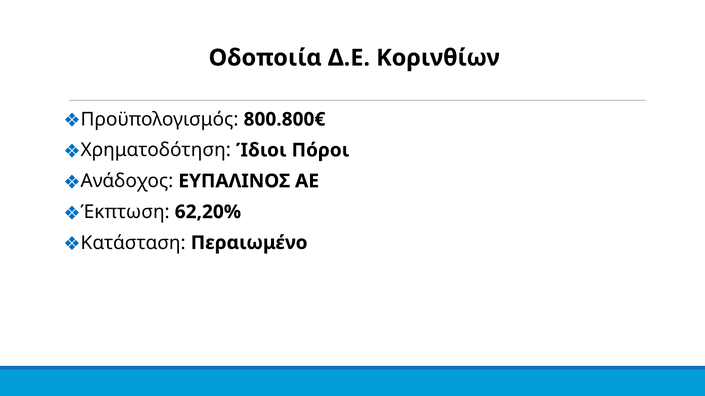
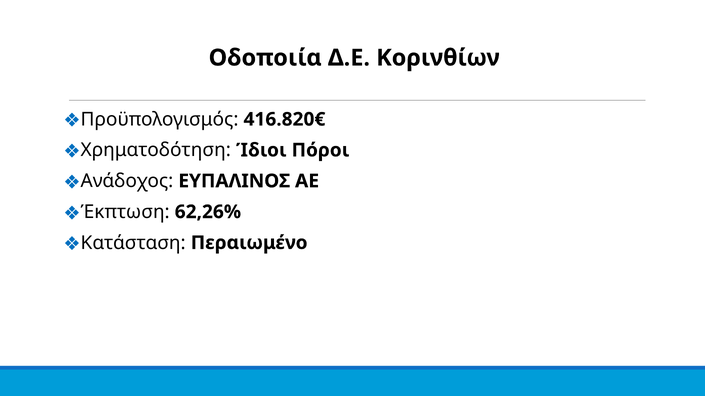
800.800€: 800.800€ -> 416.820€
62,20%: 62,20% -> 62,26%
